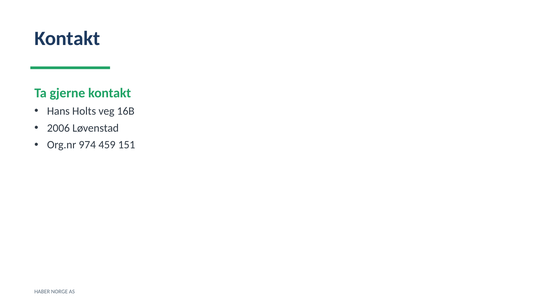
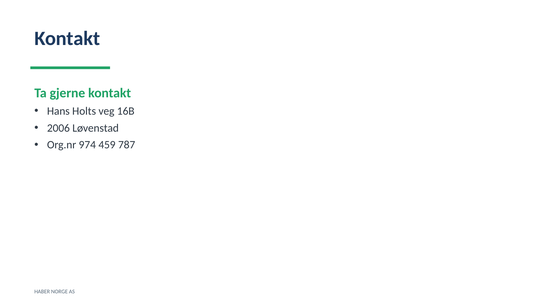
151: 151 -> 787
